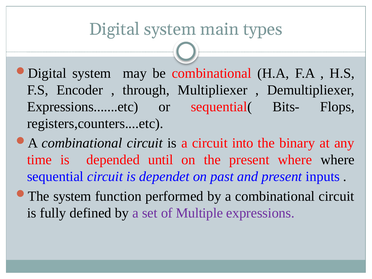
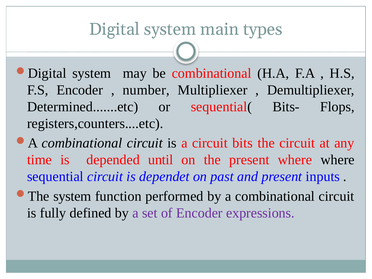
through: through -> number
Expressions.......etc: Expressions.......etc -> Determined.......etc
into: into -> bits
the binary: binary -> circuit
of Multiple: Multiple -> Encoder
